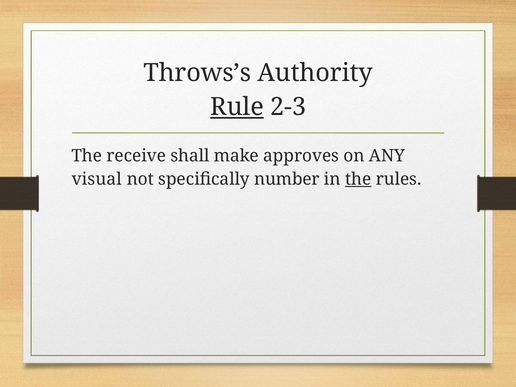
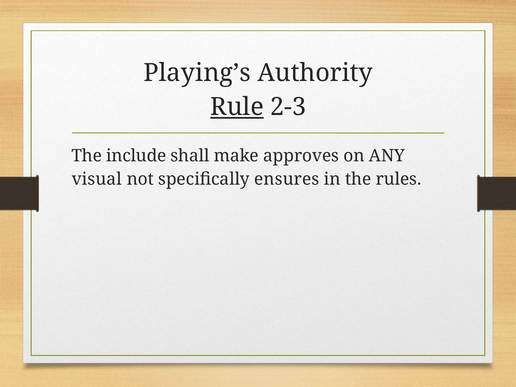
Throws’s: Throws’s -> Playing’s
receive: receive -> include
number: number -> ensures
the at (358, 179) underline: present -> none
